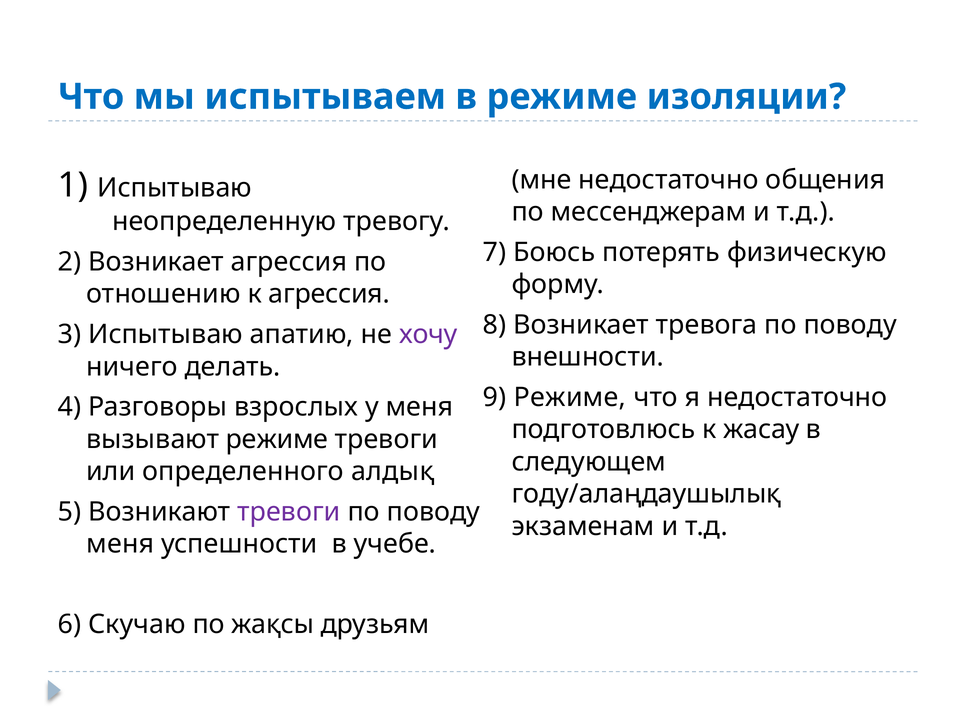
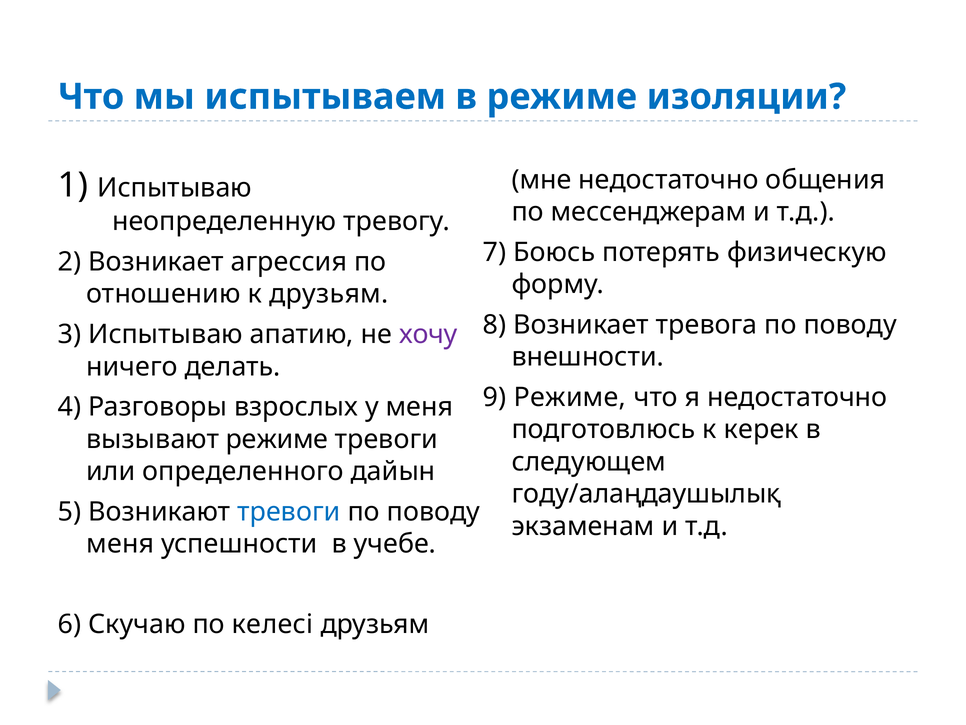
к агрессия: агрессия -> друзьям
жасау: жасау -> керек
алдық: алдық -> дайын
тревоги at (289, 511) colour: purple -> blue
жақсы: жақсы -> келесі
